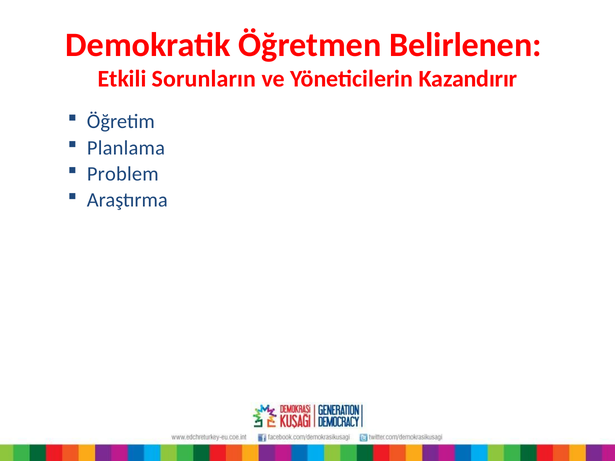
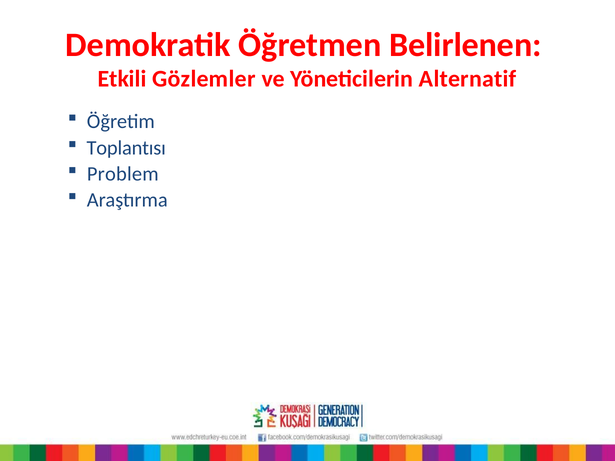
Sorunların: Sorunların -> Gözlemler
Kazandırır: Kazandırır -> Alternatif
Planlama: Planlama -> Toplantısı
